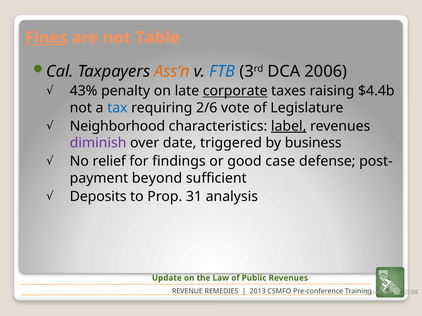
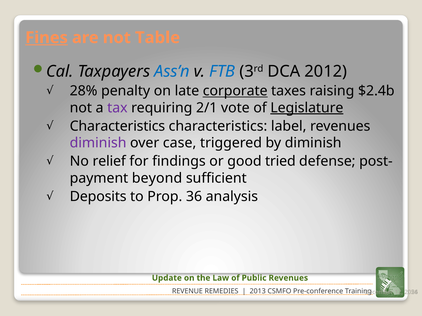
Ass’n colour: orange -> blue
2006: 2006 -> 2012
43%: 43% -> 28%
$4.4b: $4.4b -> $2.4b
tax colour: blue -> purple
2/6: 2/6 -> 2/1
Legislature underline: none -> present
Neighborhood at (117, 126): Neighborhood -> Characteristics
label underline: present -> none
date: date -> case
by business: business -> diminish
case: case -> tried
31: 31 -> 36
